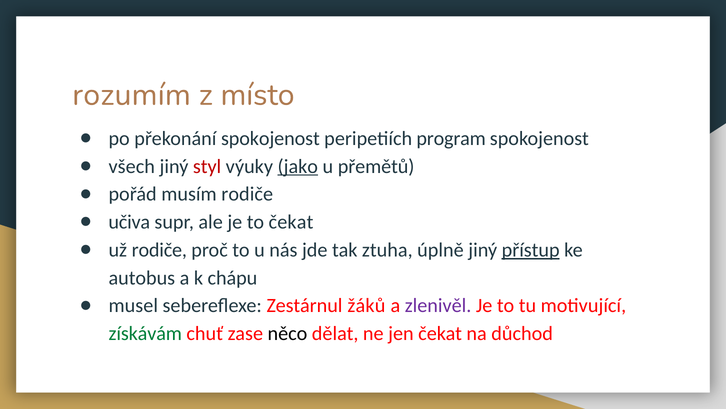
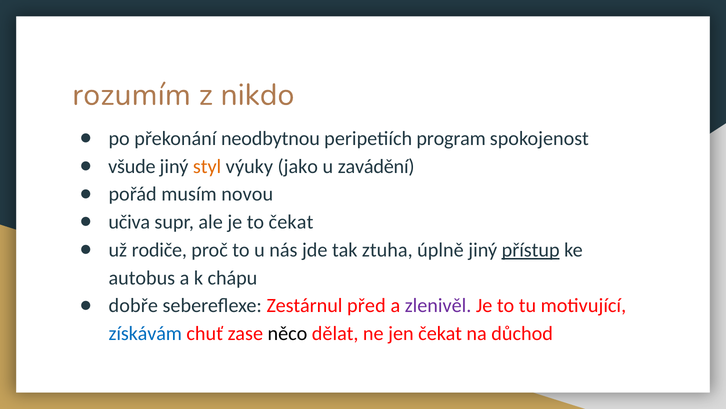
místo: místo -> nikdo
překonání spokojenost: spokojenost -> neodbytnou
všech: všech -> všude
styl colour: red -> orange
jako underline: present -> none
přemětů: přemětů -> zavádění
musím rodiče: rodiče -> novou
musel: musel -> dobře
žáků: žáků -> před
získávám colour: green -> blue
